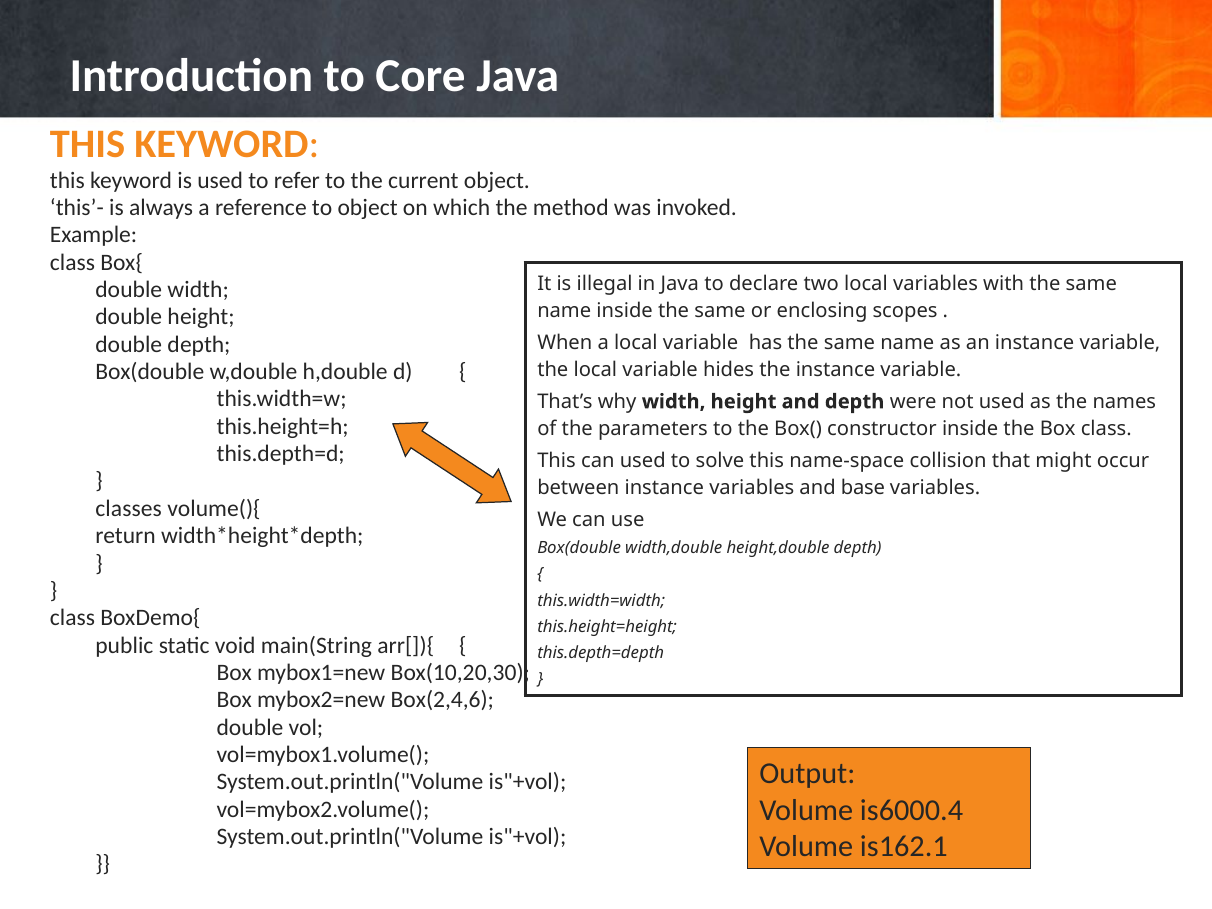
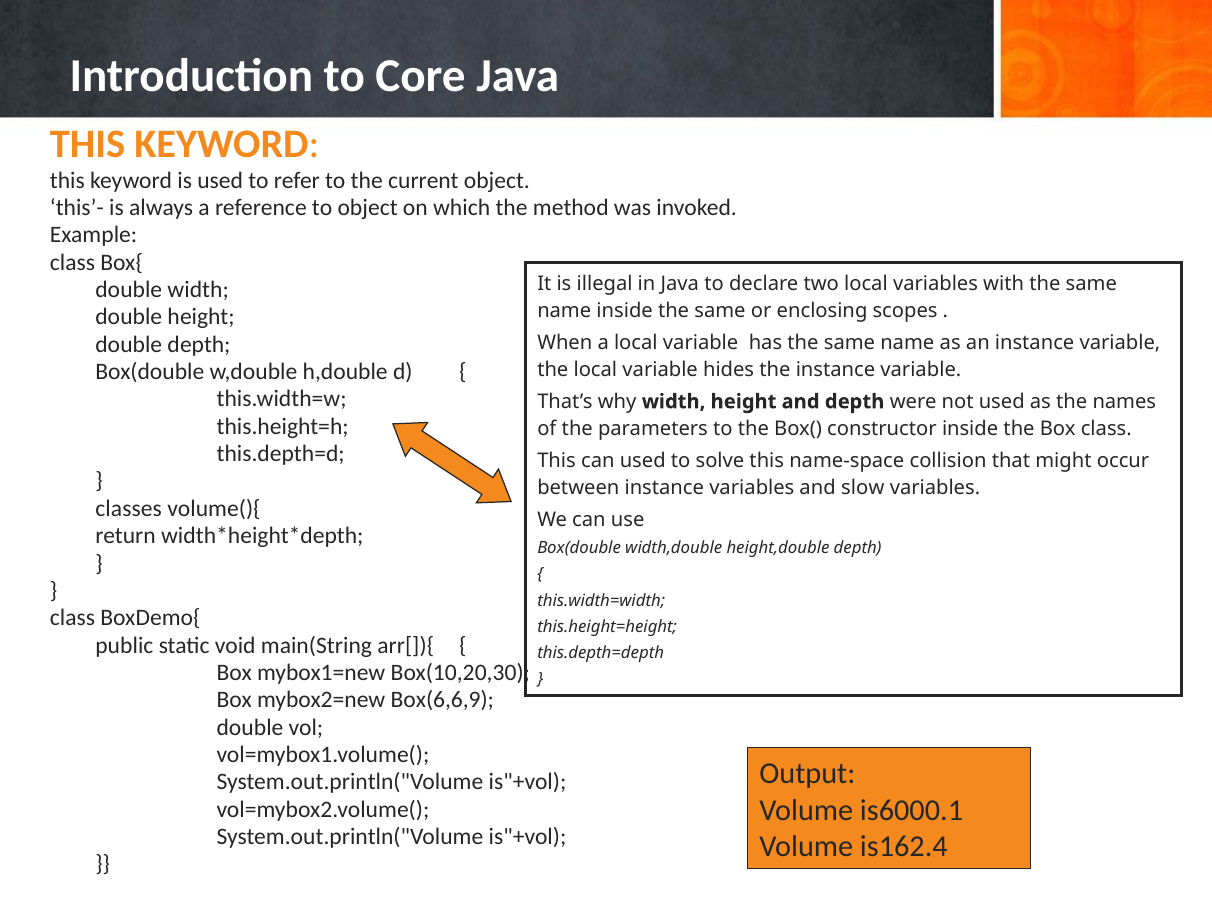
base: base -> slow
Box(2,4,6: Box(2,4,6 -> Box(6,6,9
is6000.4: is6000.4 -> is6000.1
is162.1: is162.1 -> is162.4
